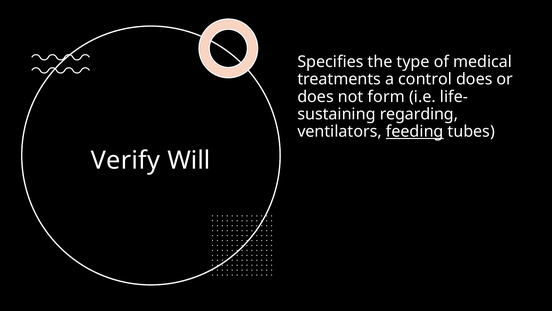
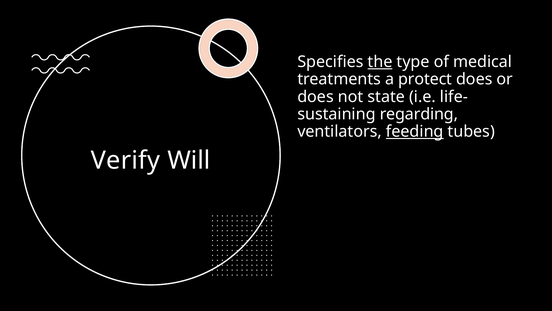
the underline: none -> present
control: control -> protect
form: form -> state
